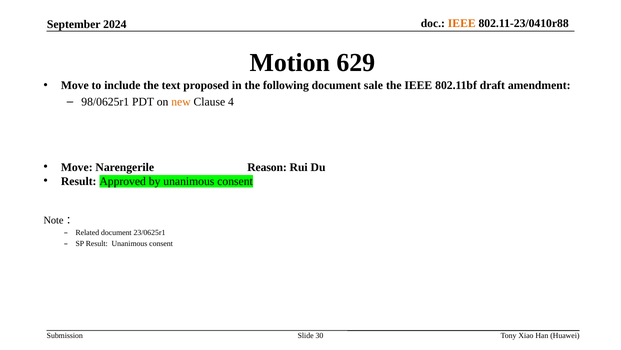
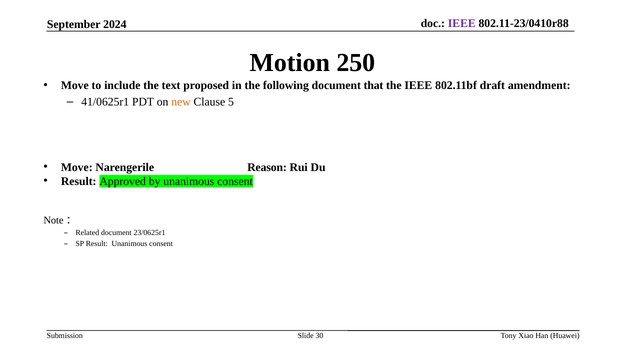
IEEE at (462, 23) colour: orange -> purple
629: 629 -> 250
sale: sale -> that
98/0625r1: 98/0625r1 -> 41/0625r1
4: 4 -> 5
